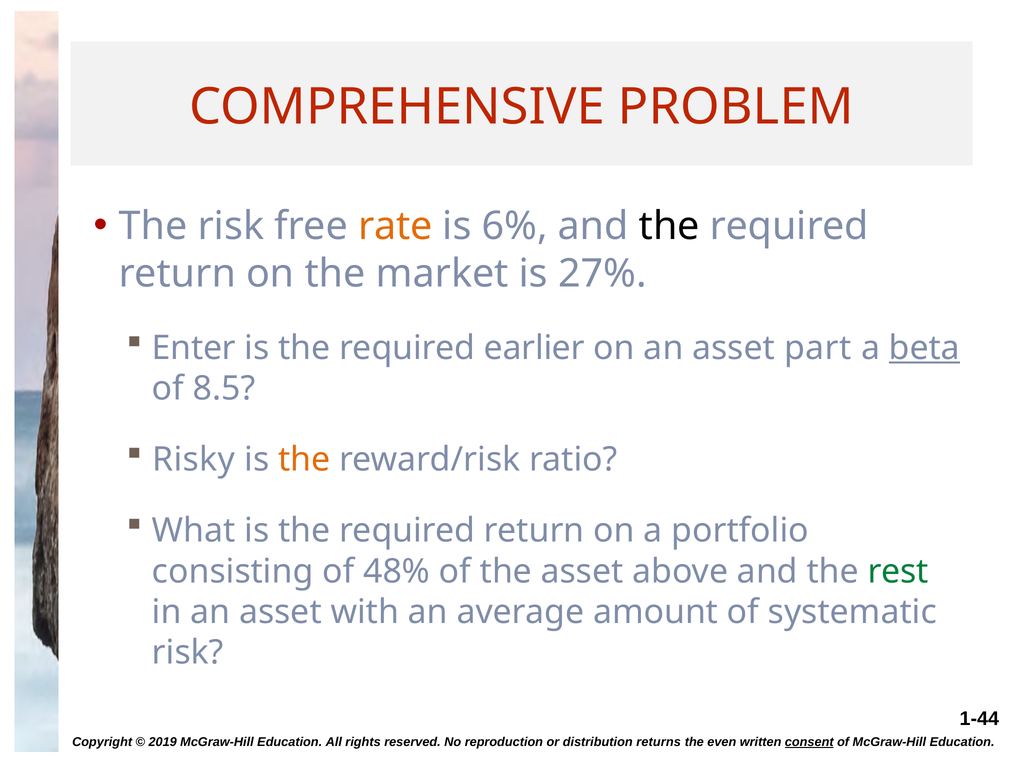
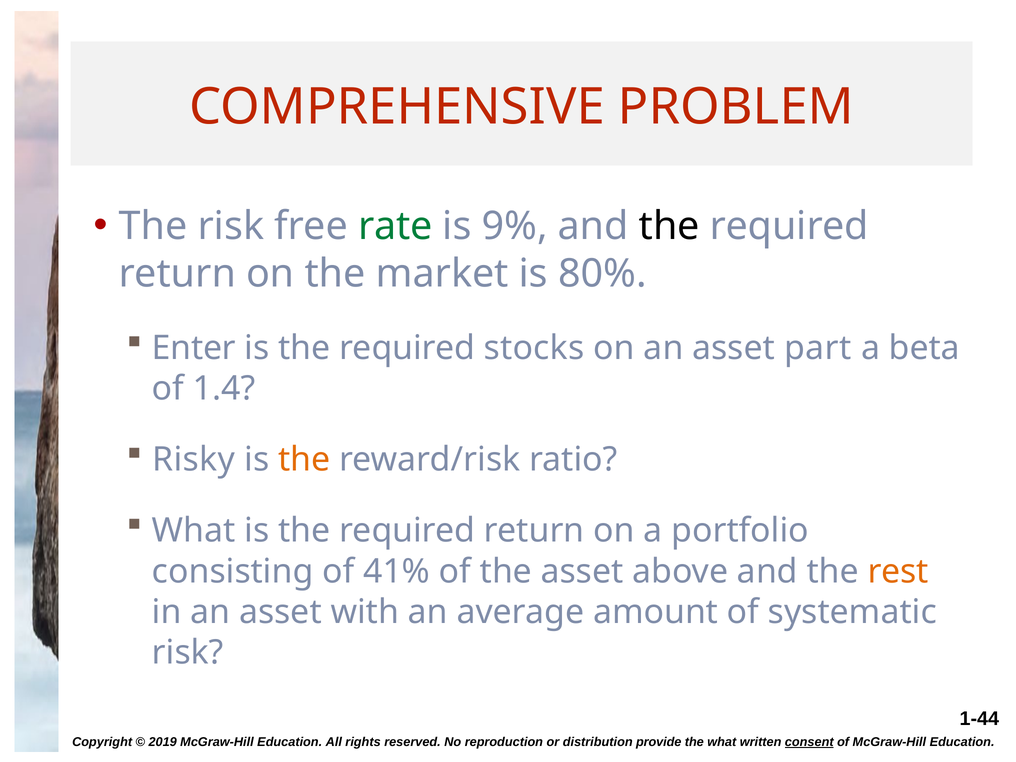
rate colour: orange -> green
6%: 6% -> 9%
27%: 27% -> 80%
earlier: earlier -> stocks
beta underline: present -> none
8.5: 8.5 -> 1.4
48%: 48% -> 41%
rest colour: green -> orange
returns: returns -> provide
the even: even -> what
